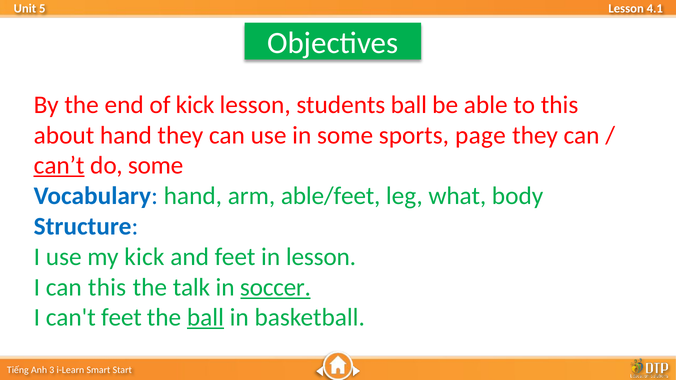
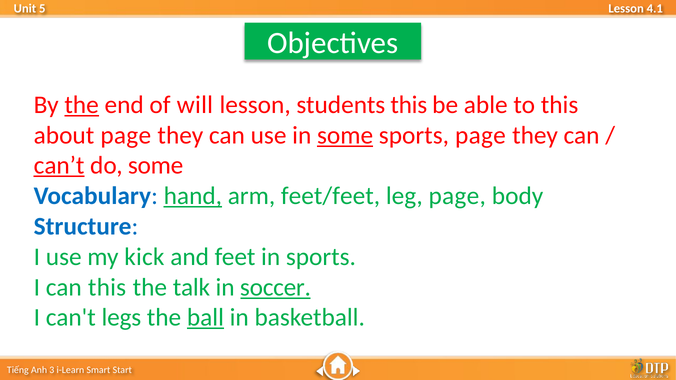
the at (82, 105) underline: none -> present
of kick: kick -> will
students ball: ball -> this
about hand: hand -> page
some at (345, 135) underline: none -> present
hand at (193, 196) underline: none -> present
able/feet: able/feet -> feet/feet
leg what: what -> page
in lesson: lesson -> sports
can't feet: feet -> legs
